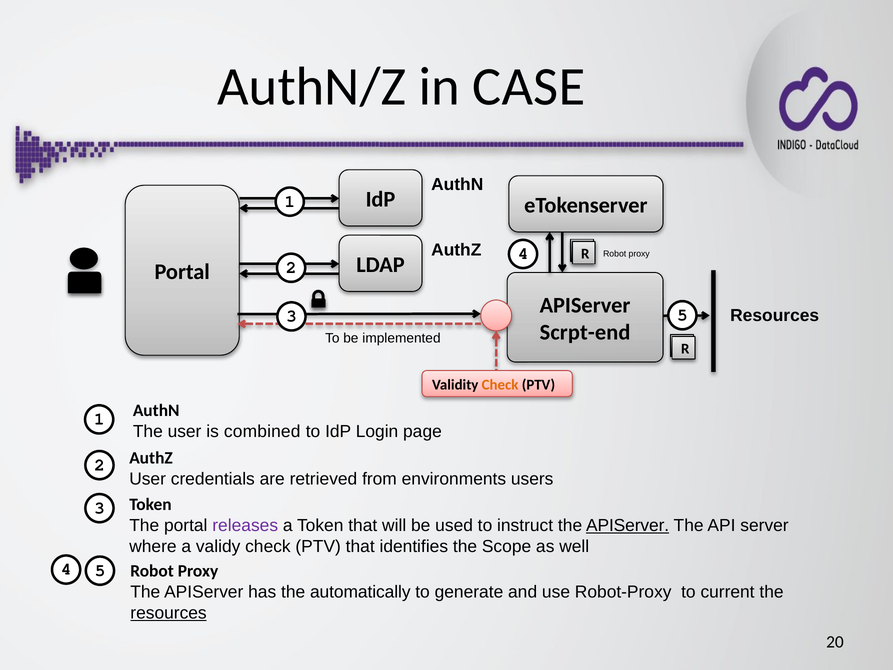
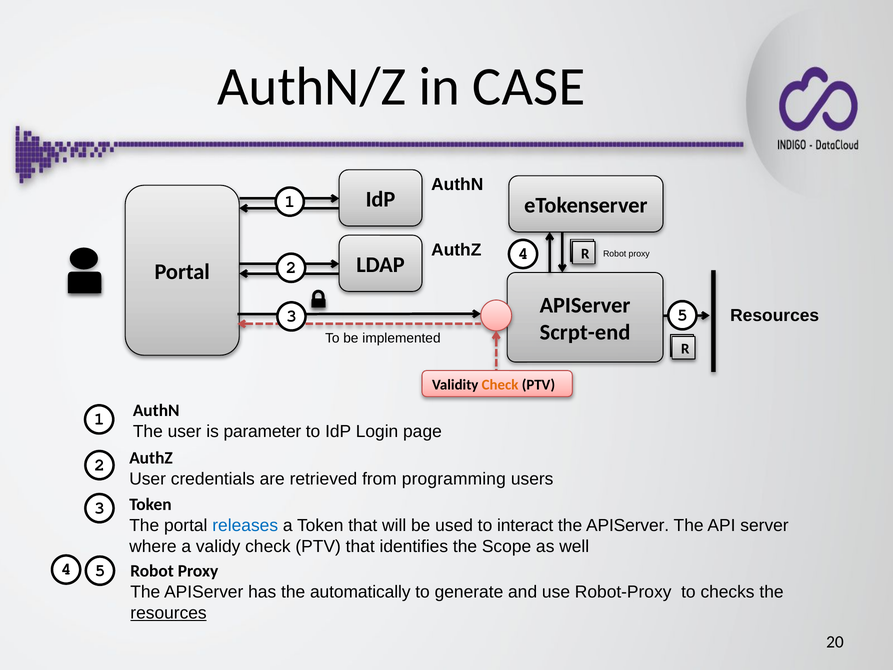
combined: combined -> parameter
environments: environments -> programming
releases colour: purple -> blue
instruct: instruct -> interact
APIServer at (628, 525) underline: present -> none
current: current -> checks
